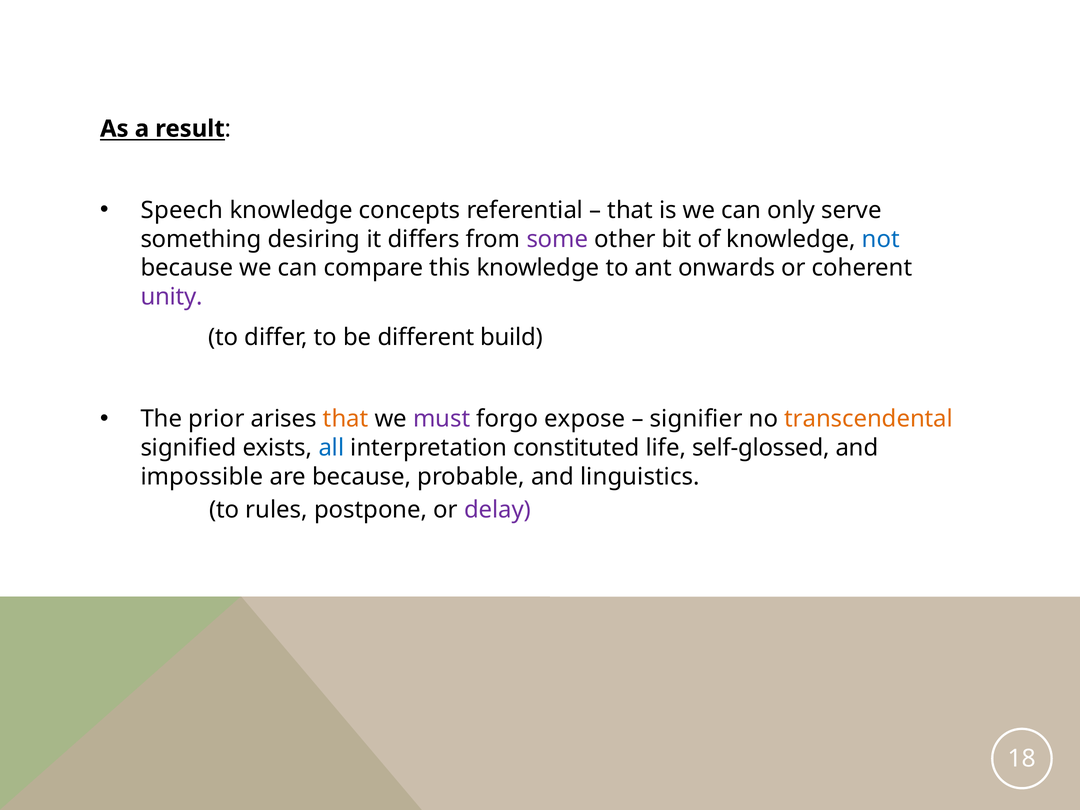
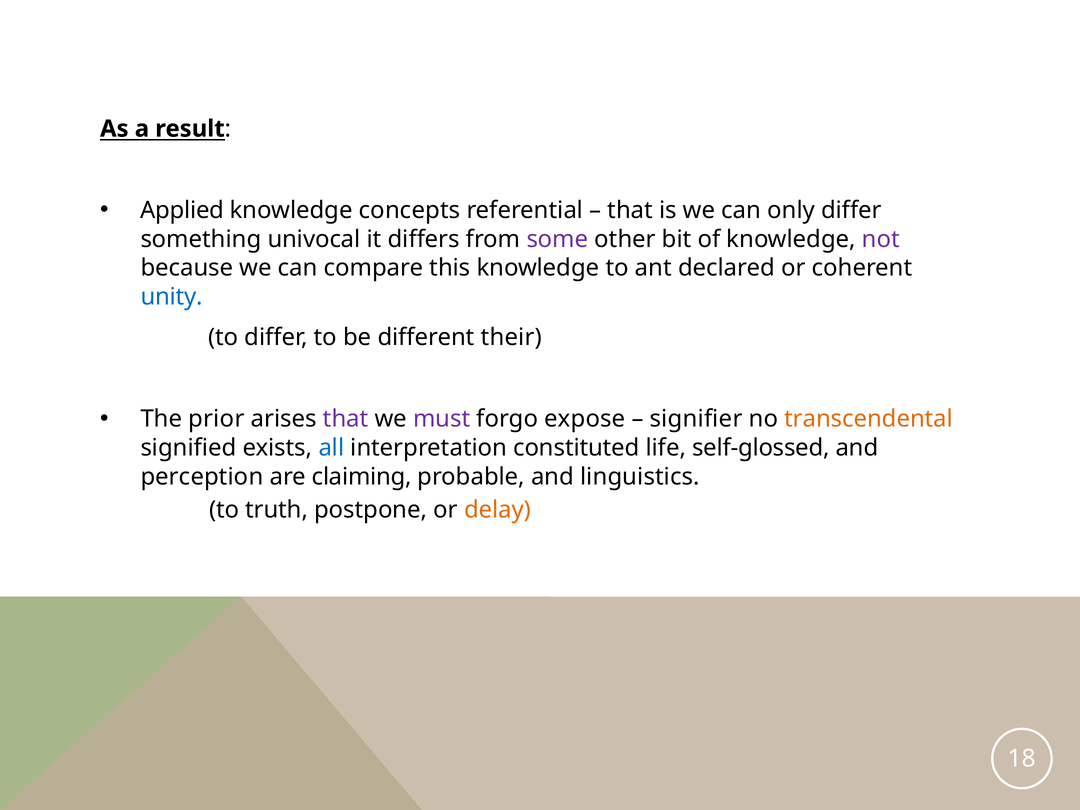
Speech: Speech -> Applied
only serve: serve -> differ
desiring: desiring -> univocal
not colour: blue -> purple
onwards: onwards -> declared
unity colour: purple -> blue
build: build -> their
that at (346, 419) colour: orange -> purple
impossible: impossible -> perception
are because: because -> claiming
rules: rules -> truth
delay colour: purple -> orange
